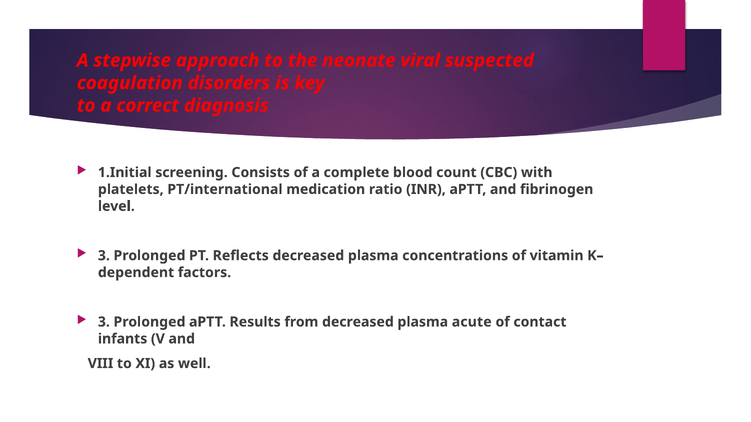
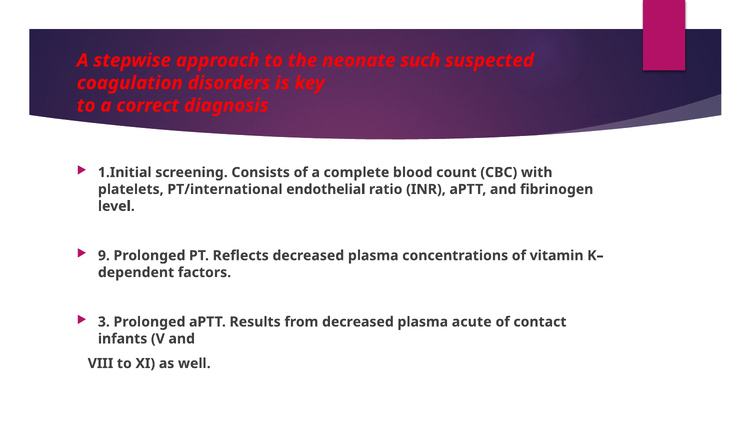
viral: viral -> such
medication: medication -> endothelial
3 at (104, 256): 3 -> 9
